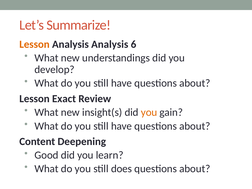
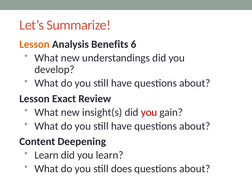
Analysis Analysis: Analysis -> Benefits
you at (149, 112) colour: orange -> red
Good at (46, 155): Good -> Learn
